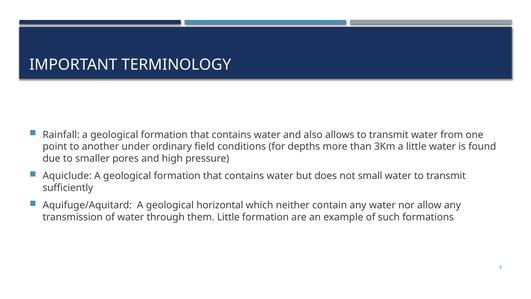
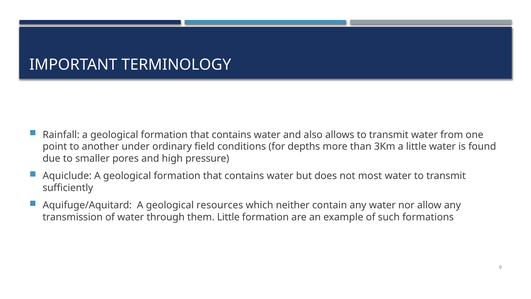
small: small -> most
horizontal: horizontal -> resources
